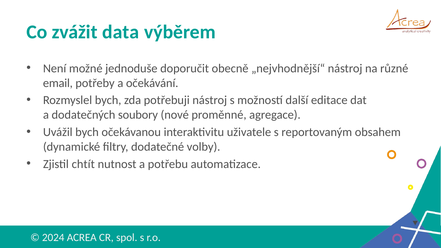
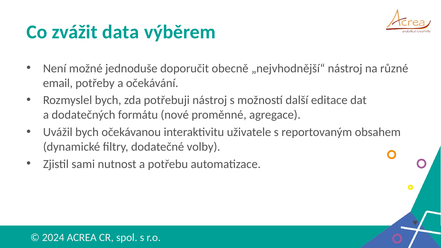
soubory: soubory -> formátu
chtít: chtít -> sami
